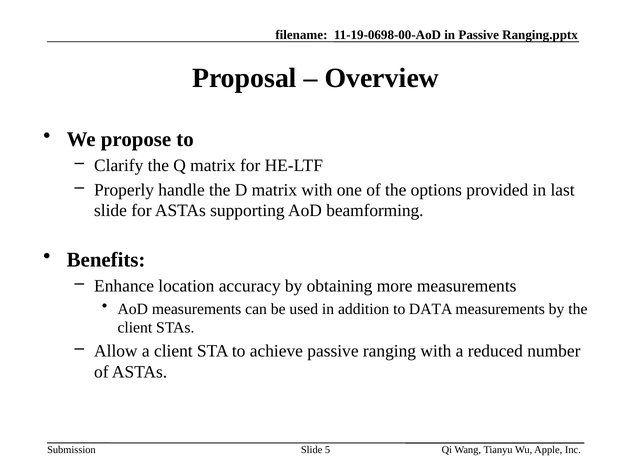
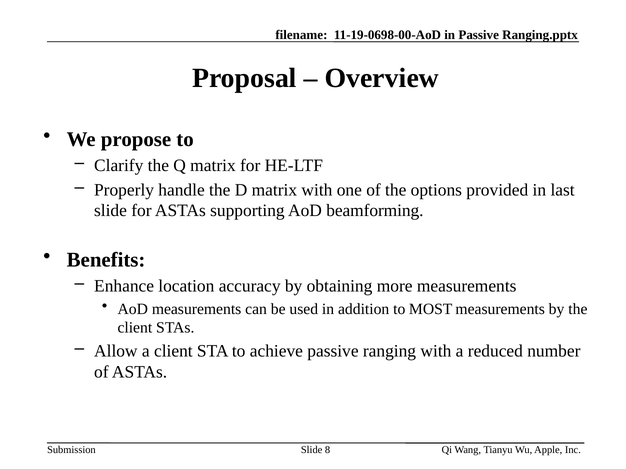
DATA: DATA -> MOST
5: 5 -> 8
